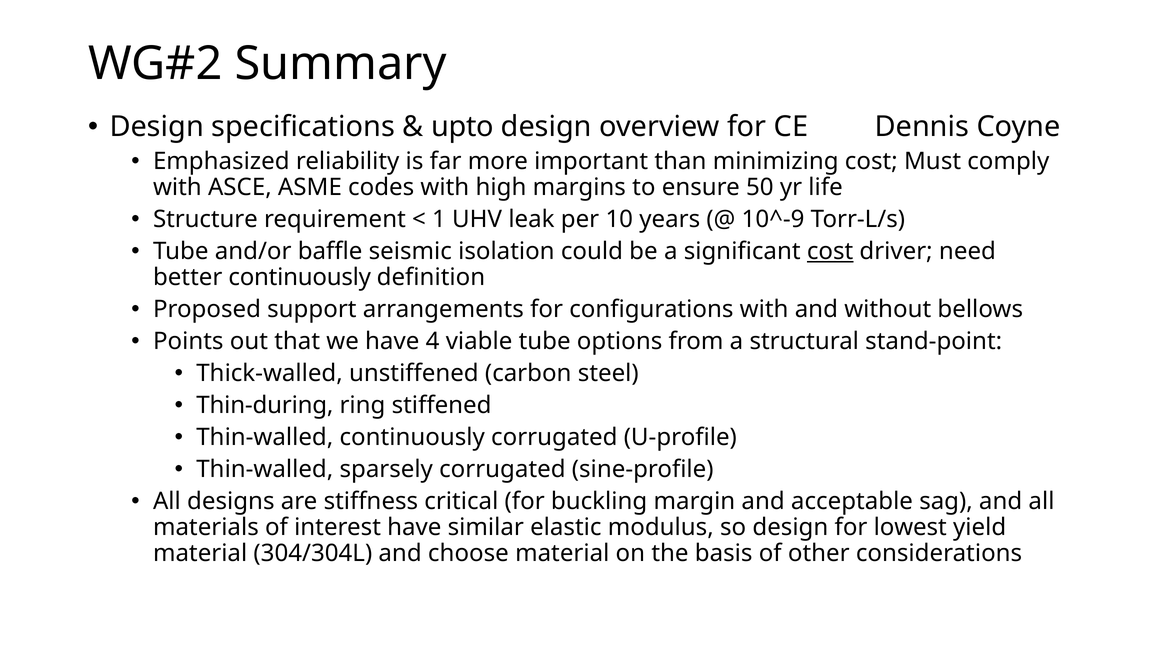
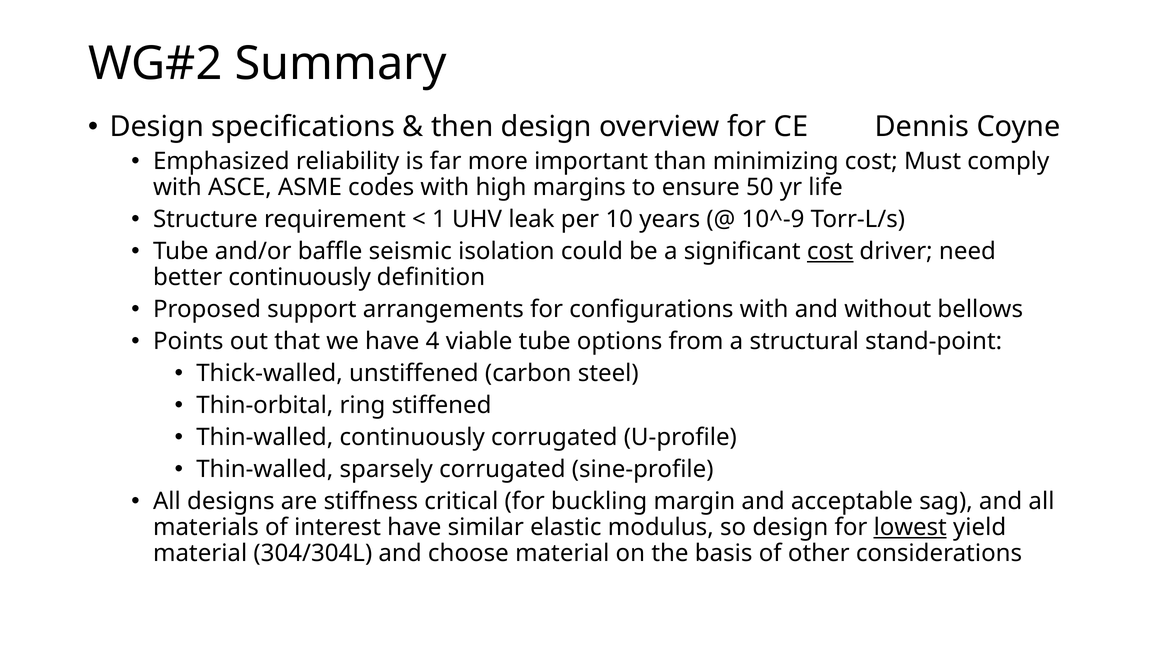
upto: upto -> then
Thin-during: Thin-during -> Thin-orbital
lowest underline: none -> present
